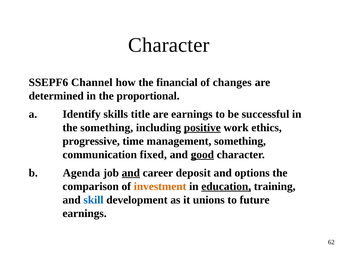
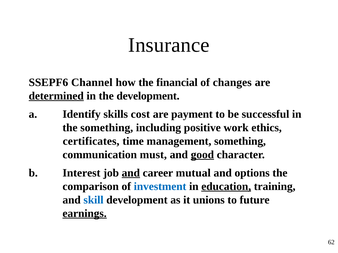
Character at (169, 45): Character -> Insurance
determined underline: none -> present
the proportional: proportional -> development
title: title -> cost
are earnings: earnings -> payment
positive underline: present -> none
progressive: progressive -> certificates
fixed: fixed -> must
Agenda: Agenda -> Interest
deposit: deposit -> mutual
investment colour: orange -> blue
earnings at (85, 214) underline: none -> present
